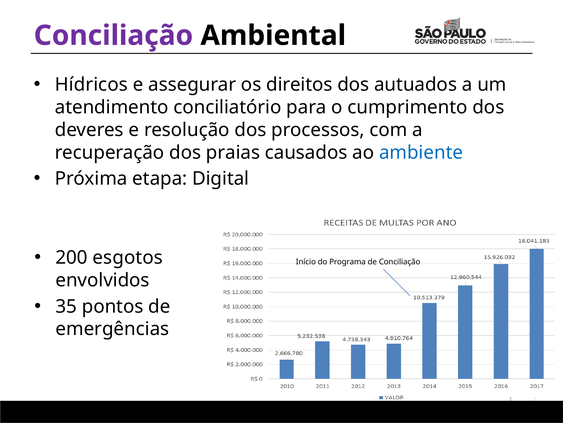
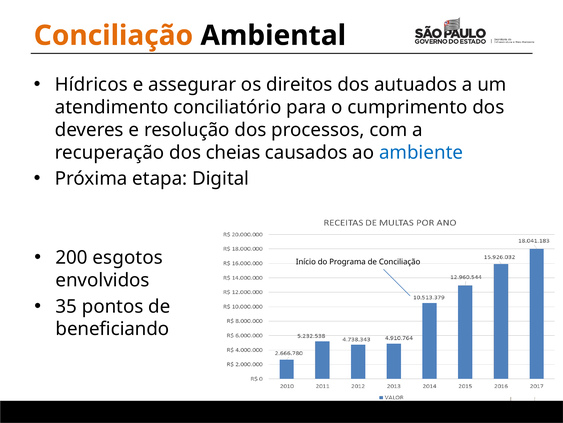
Conciliação at (113, 36) colour: purple -> orange
praias: praias -> cheias
emergências: emergências -> beneficiando
